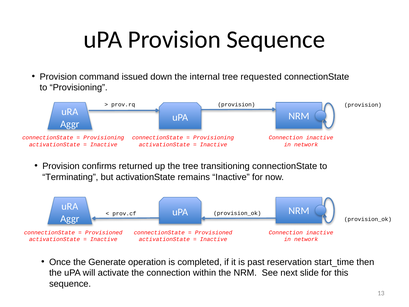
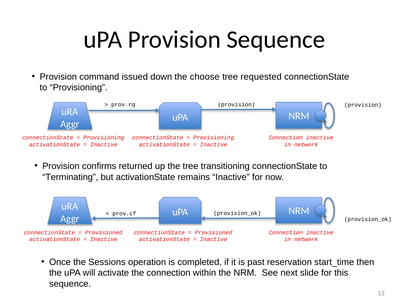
internal: internal -> choose
Generate: Generate -> Sessions
